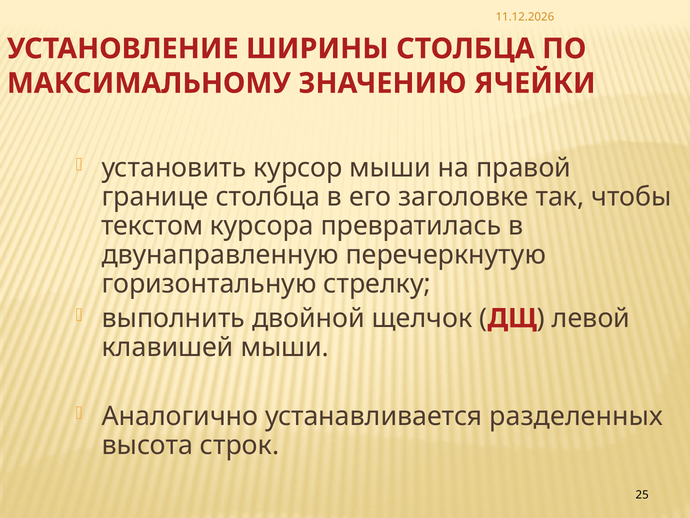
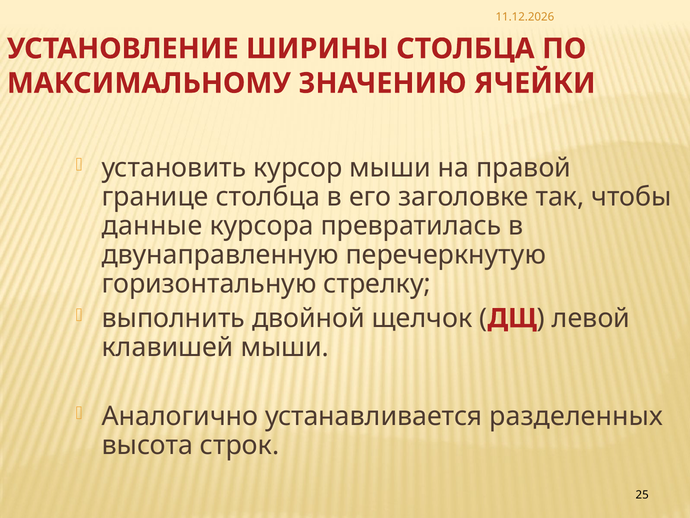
текстом: текстом -> данные
